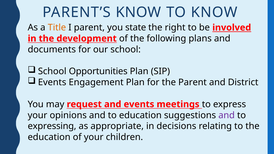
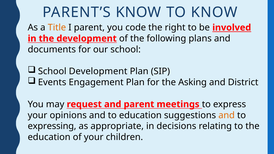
state: state -> code
School Opportunities: Opportunities -> Development
the Parent: Parent -> Asking
and events: events -> parent
and at (227, 115) colour: purple -> orange
